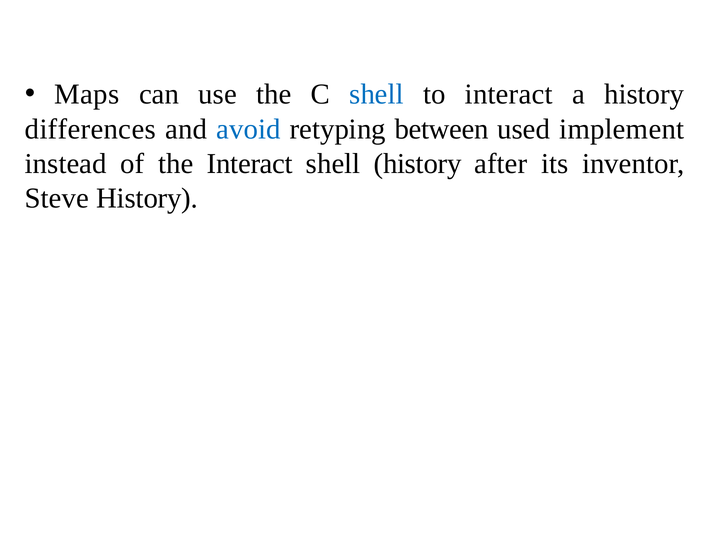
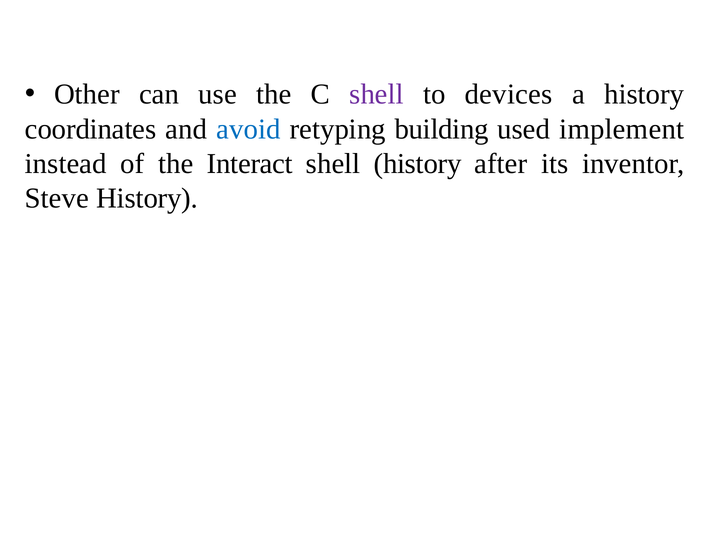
Maps: Maps -> Other
shell at (377, 94) colour: blue -> purple
to interact: interact -> devices
differences: differences -> coordinates
between: between -> building
